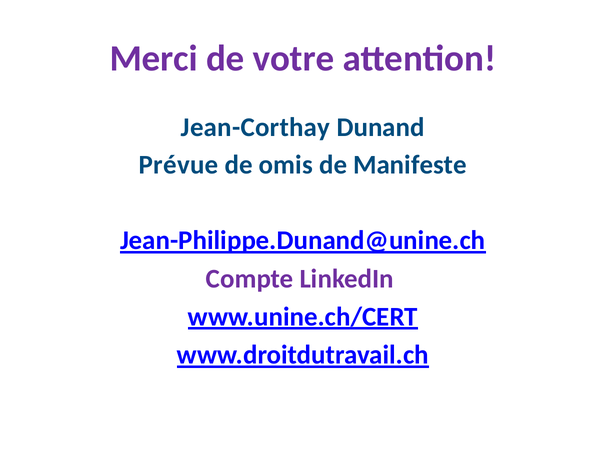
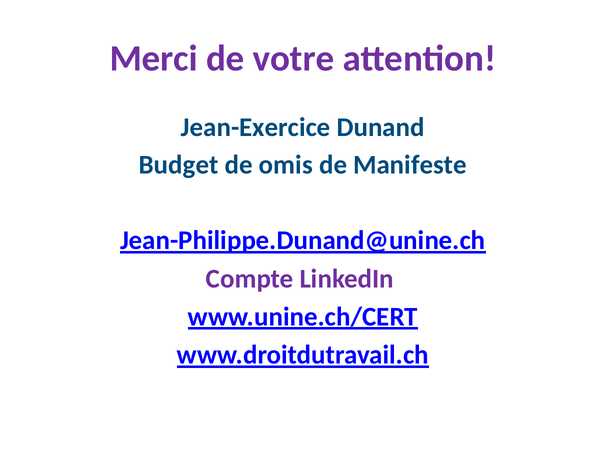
Jean-Corthay: Jean-Corthay -> Jean-Exercice
Prévue: Prévue -> Budget
